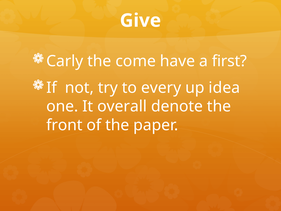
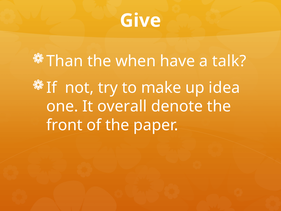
Carly: Carly -> Than
come: come -> when
first: first -> talk
every: every -> make
